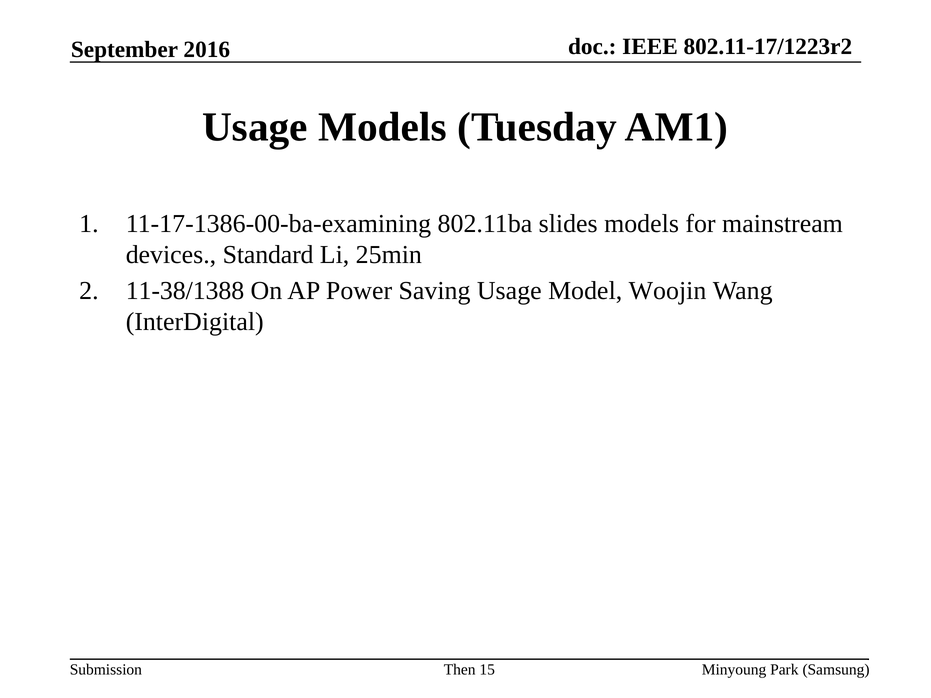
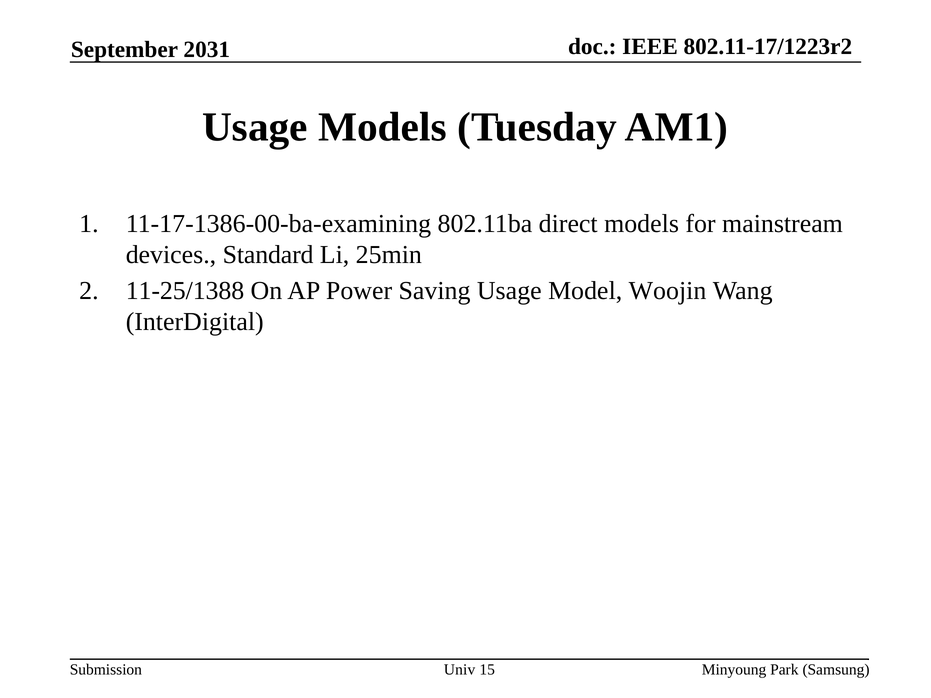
2016: 2016 -> 2031
slides: slides -> direct
11-38/1388: 11-38/1388 -> 11-25/1388
Then: Then -> Univ
